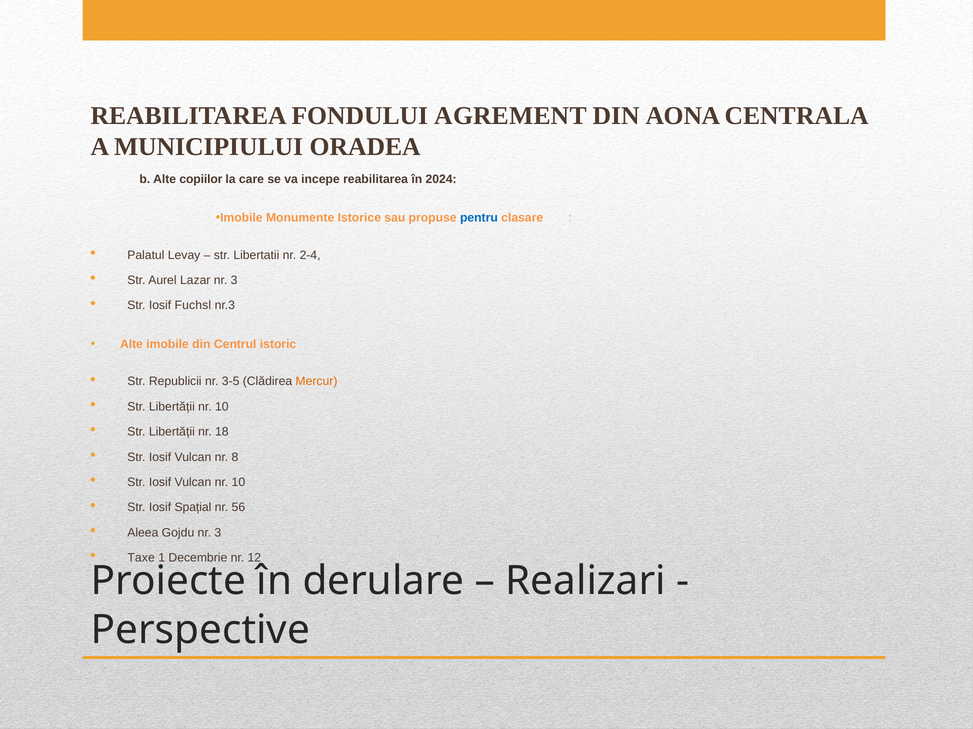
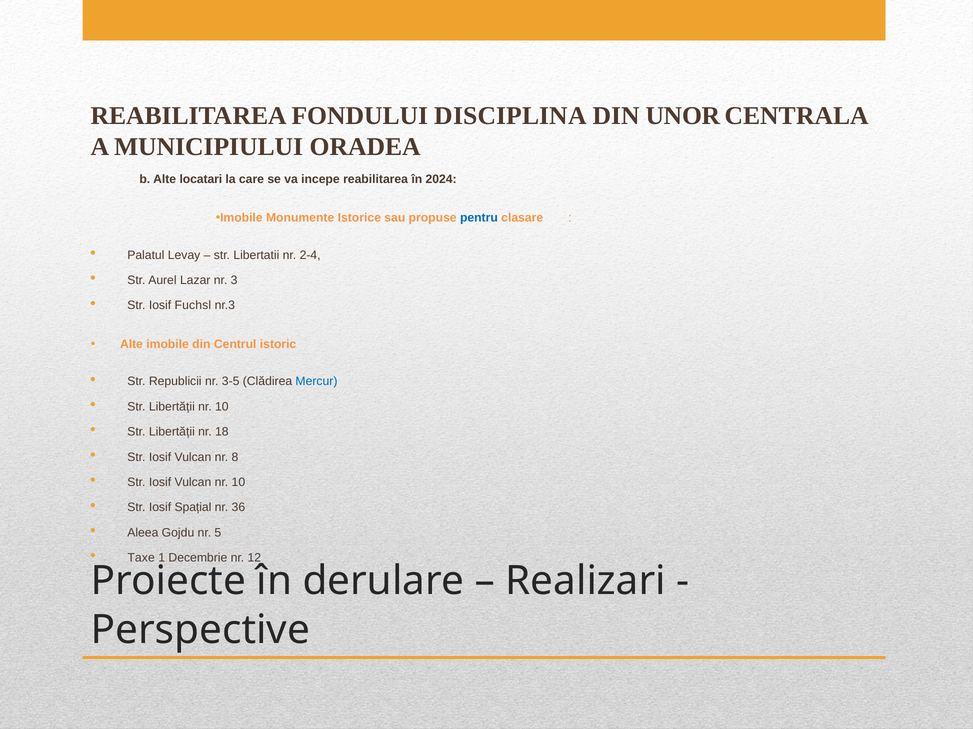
AGREMENT: AGREMENT -> DISCIPLINA
AONA: AONA -> UNOR
copiilor: copiilor -> locatari
Mercur colour: orange -> blue
56: 56 -> 36
Gojdu nr 3: 3 -> 5
